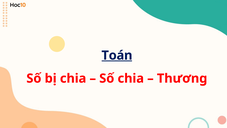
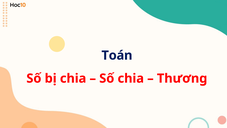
Toán underline: present -> none
